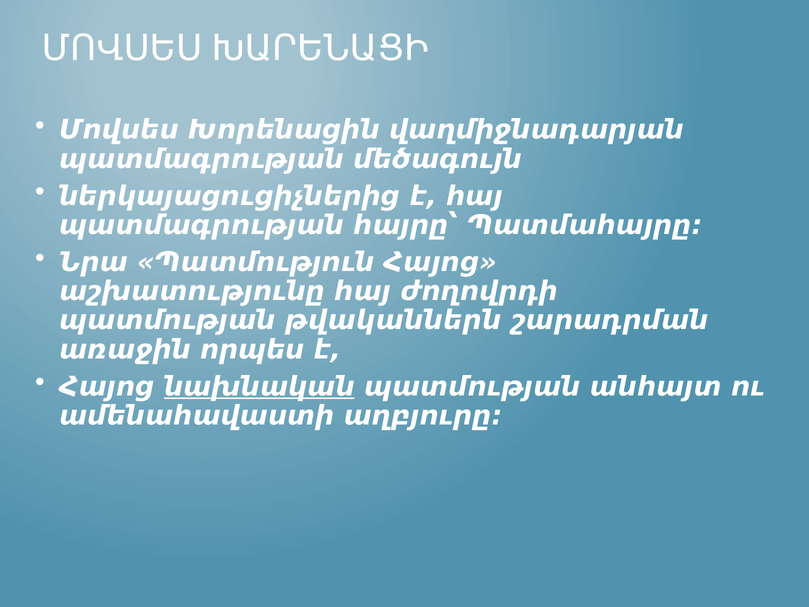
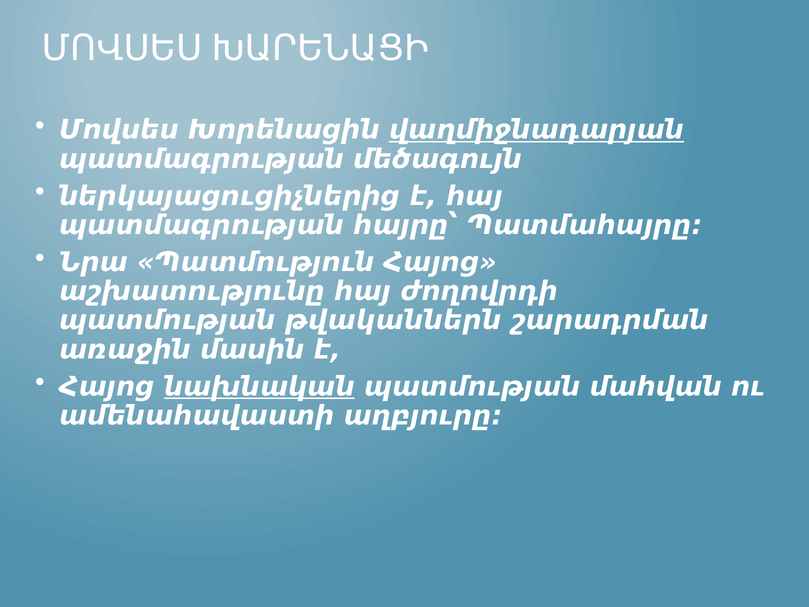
վաղմիջնադարյան underline: none -> present
որպես: որպես -> մասին
անհայտ: անհայտ -> մահվան
